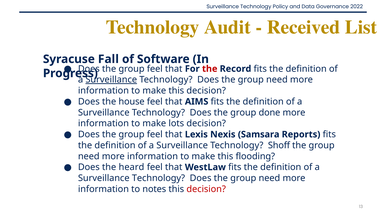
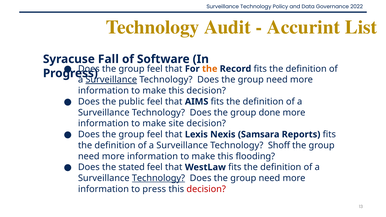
Received: Received -> Accurint
the at (210, 69) colour: red -> orange
house: house -> public
lots: lots -> site
heard: heard -> stated
Technology at (158, 178) underline: none -> present
notes: notes -> press
